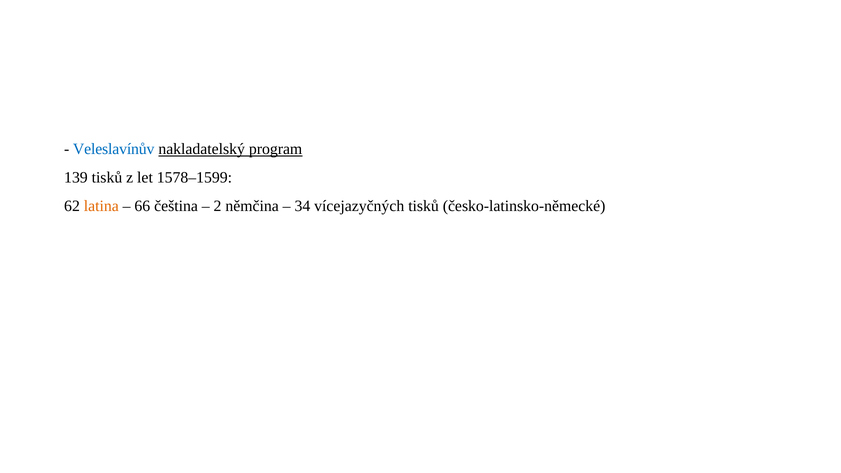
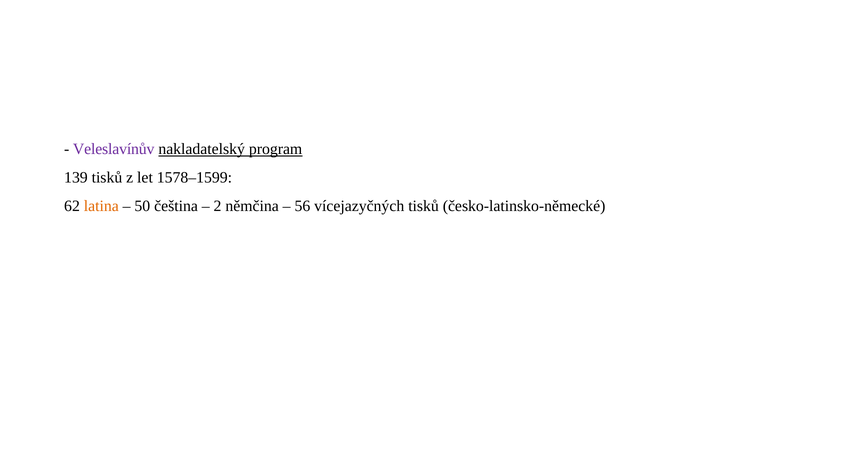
Veleslavínův colour: blue -> purple
66: 66 -> 50
34: 34 -> 56
